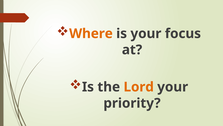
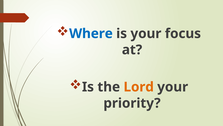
Where colour: orange -> blue
